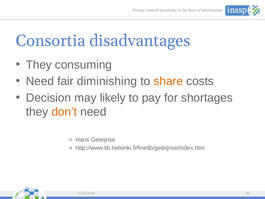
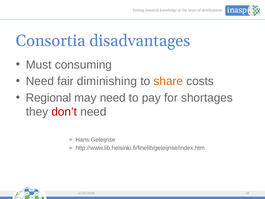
They at (39, 65): They -> Must
Decision: Decision -> Regional
may likely: likely -> need
don’t colour: orange -> red
